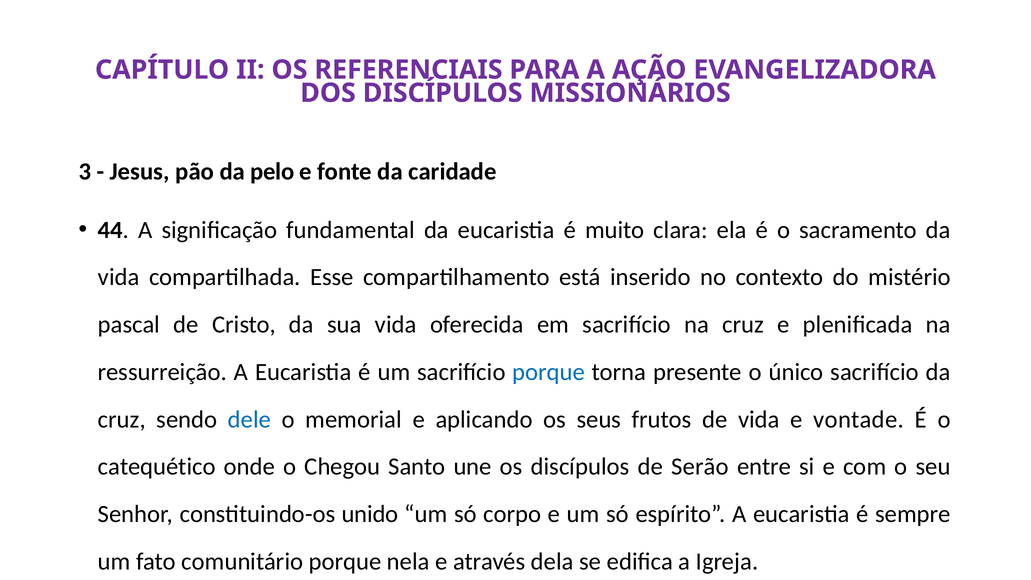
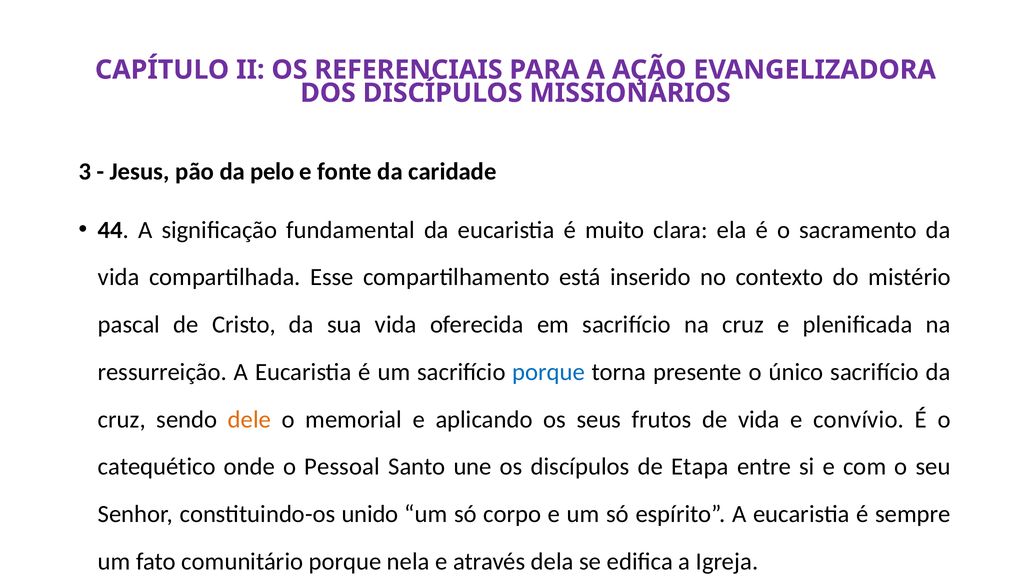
dele colour: blue -> orange
vontade: vontade -> convívio
Chegou: Chegou -> Pessoal
Serão: Serão -> Etapa
